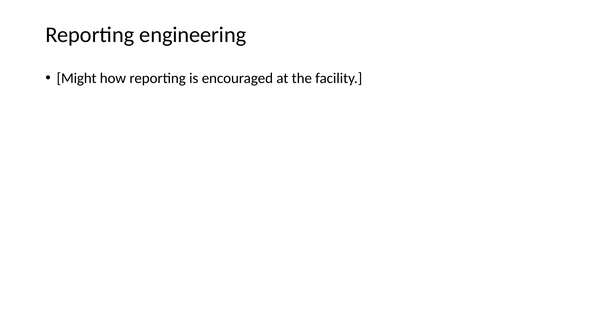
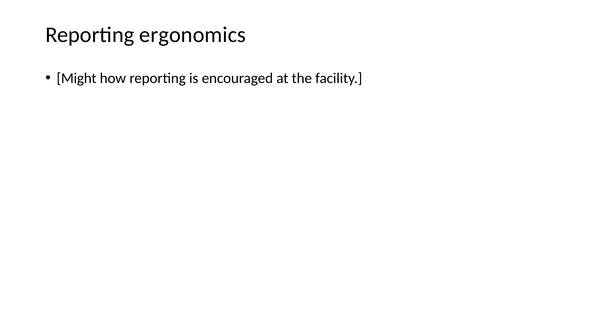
engineering: engineering -> ergonomics
